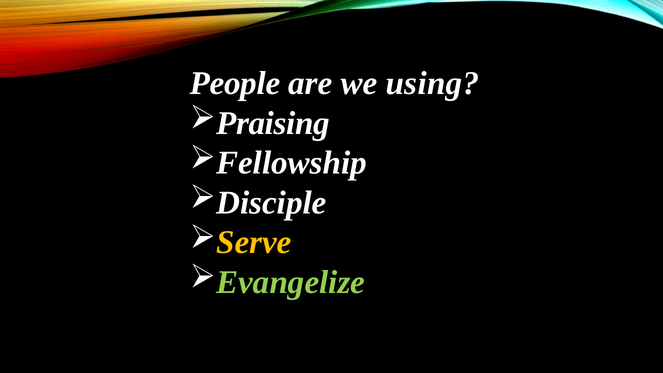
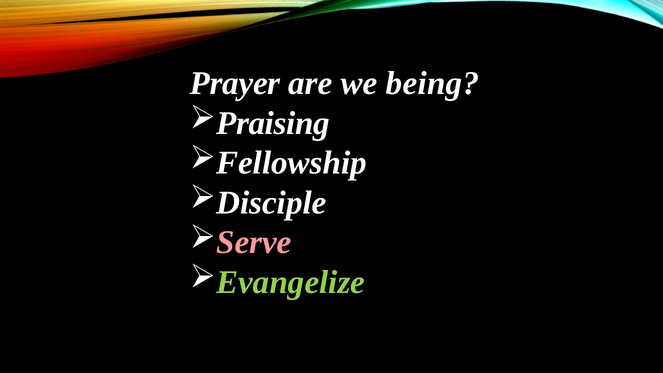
People: People -> Prayer
using: using -> being
Serve colour: yellow -> pink
